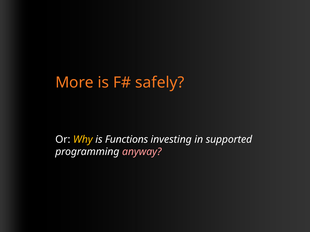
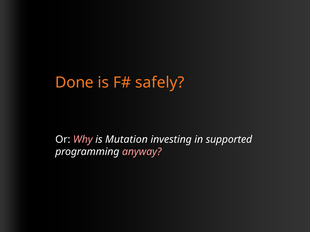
More: More -> Done
Why colour: yellow -> pink
Functions: Functions -> Mutation
